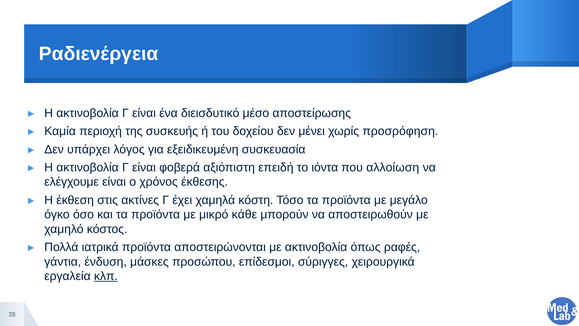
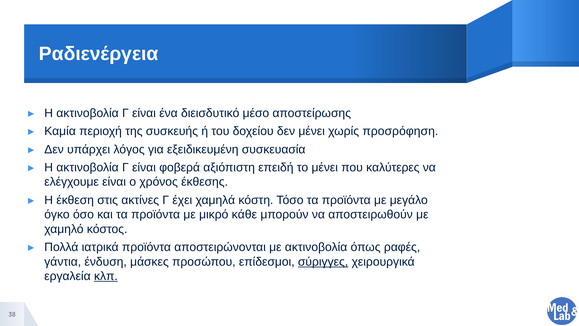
το ιόντα: ιόντα -> μένει
αλλοίωση: αλλοίωση -> καλύτερες
σύριγγες underline: none -> present
